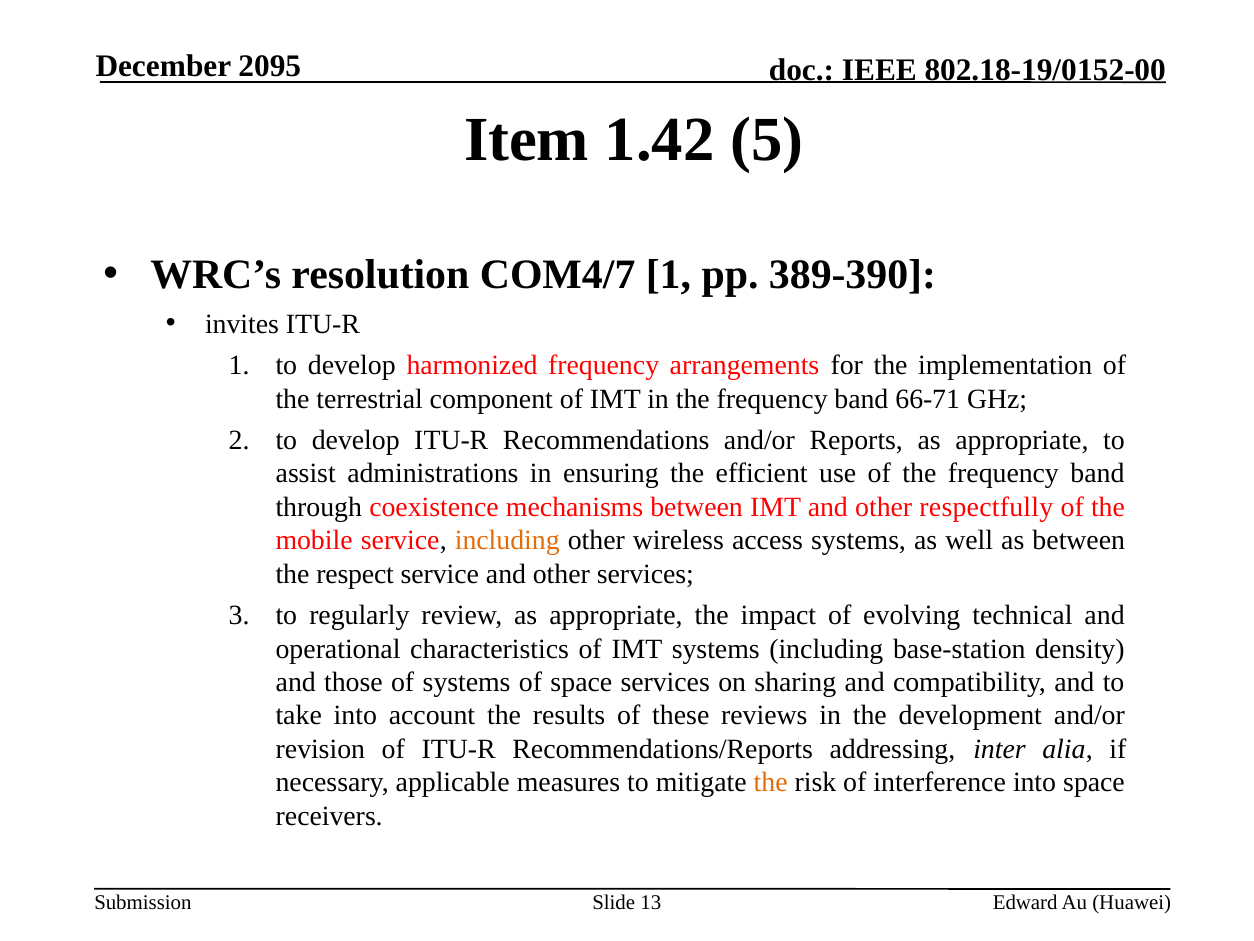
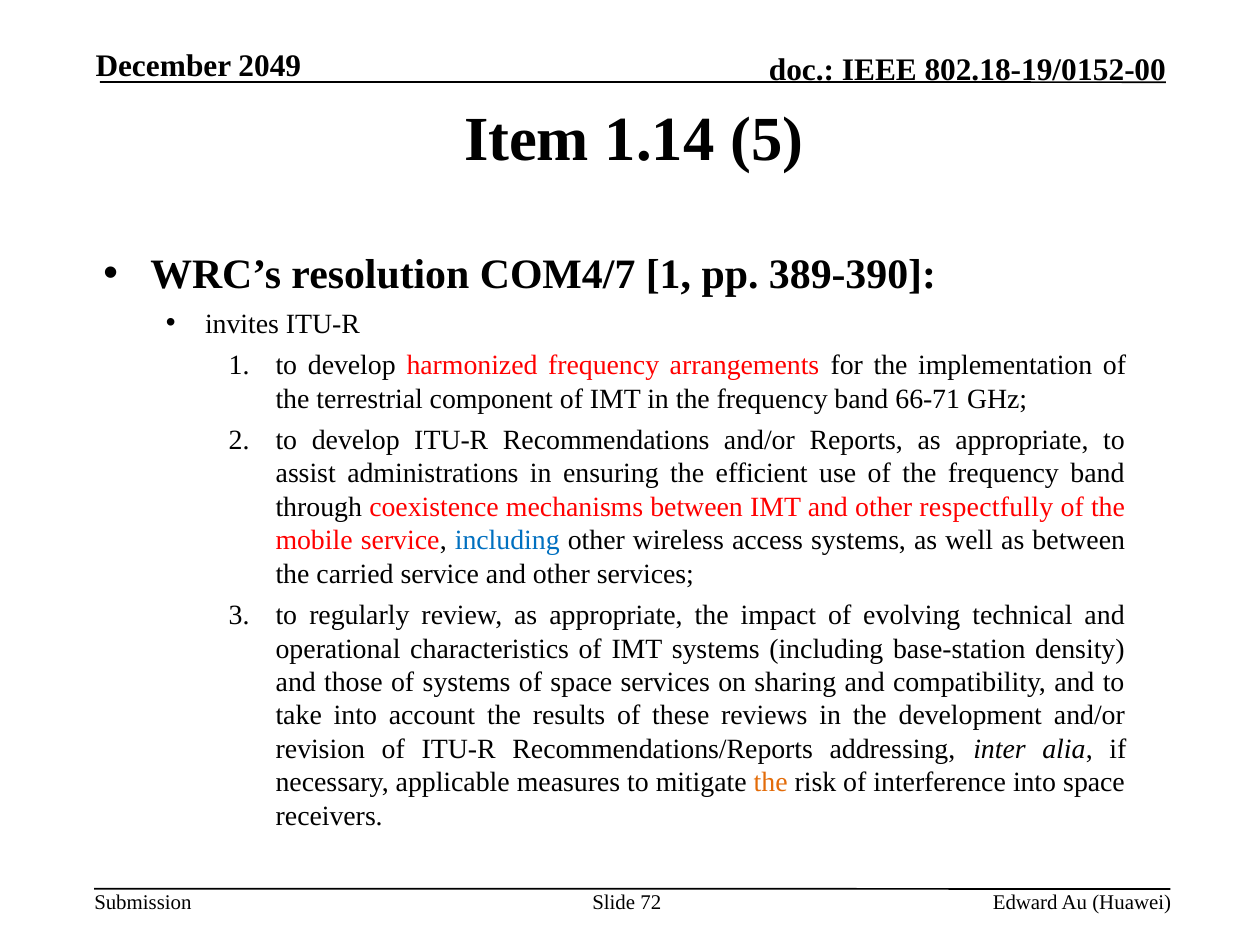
2095: 2095 -> 2049
1.42: 1.42 -> 1.14
including at (507, 540) colour: orange -> blue
respect: respect -> carried
13: 13 -> 72
